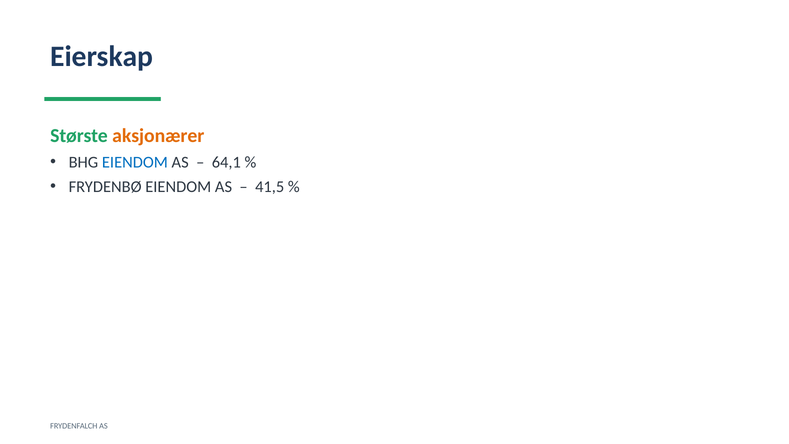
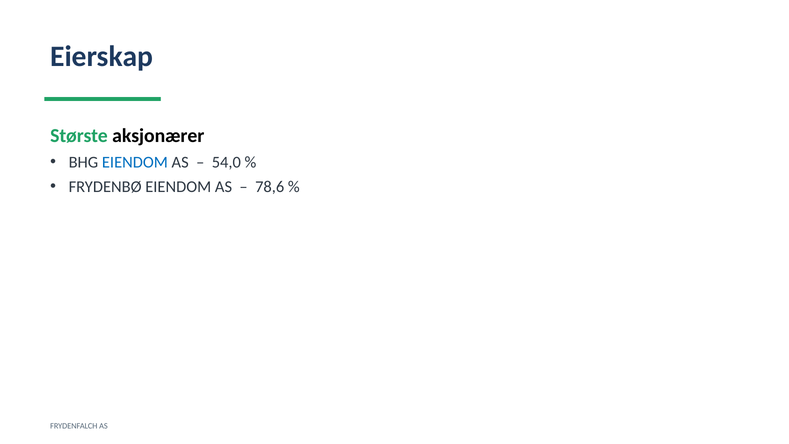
aksjonærer colour: orange -> black
64,1: 64,1 -> 54,0
41,5: 41,5 -> 78,6
